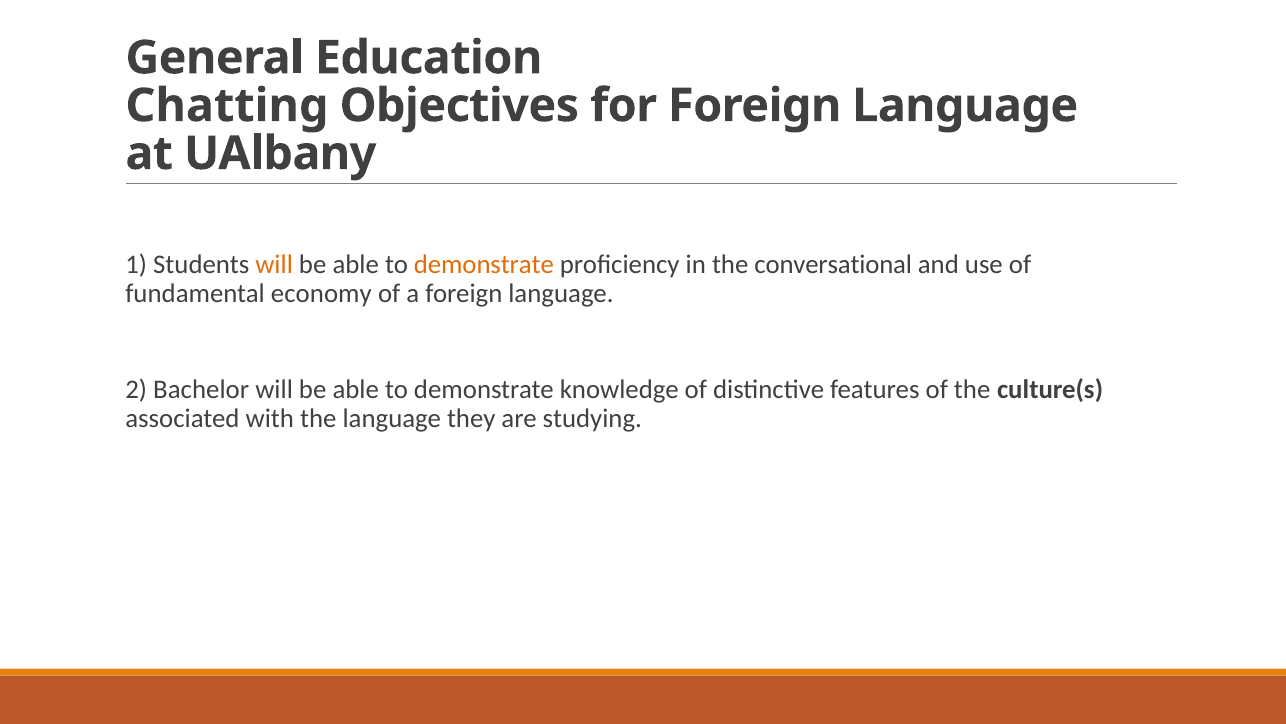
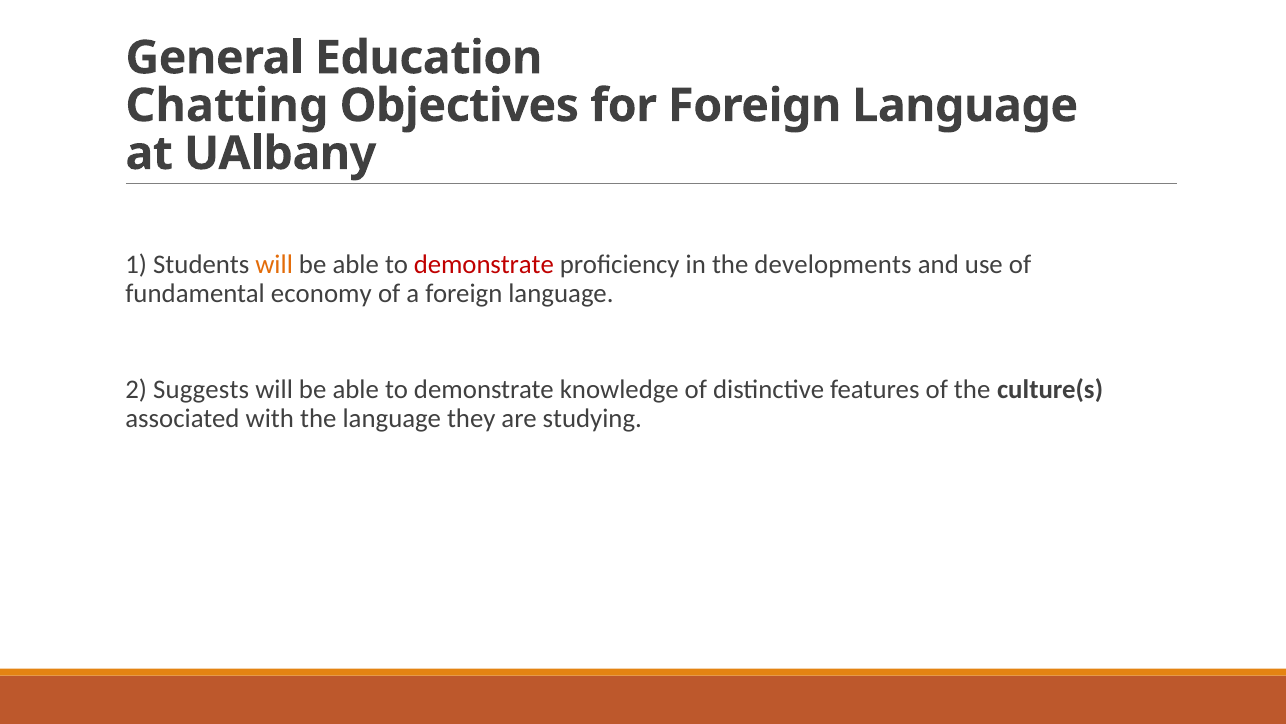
demonstrate at (484, 265) colour: orange -> red
conversational: conversational -> developments
Bachelor: Bachelor -> Suggests
